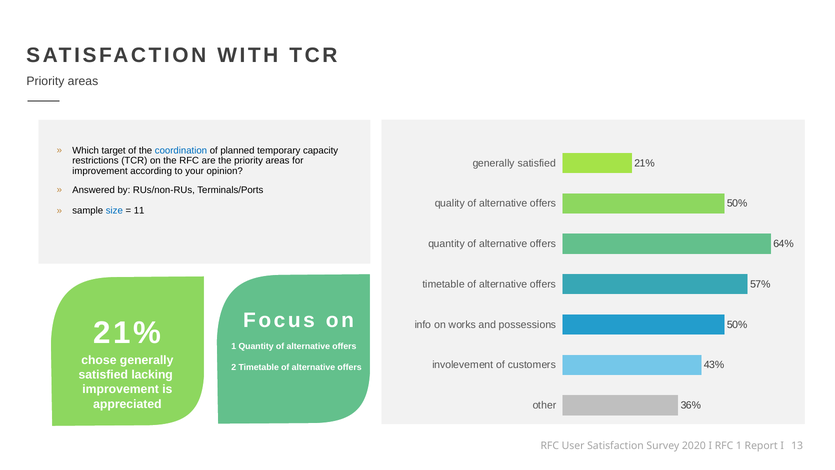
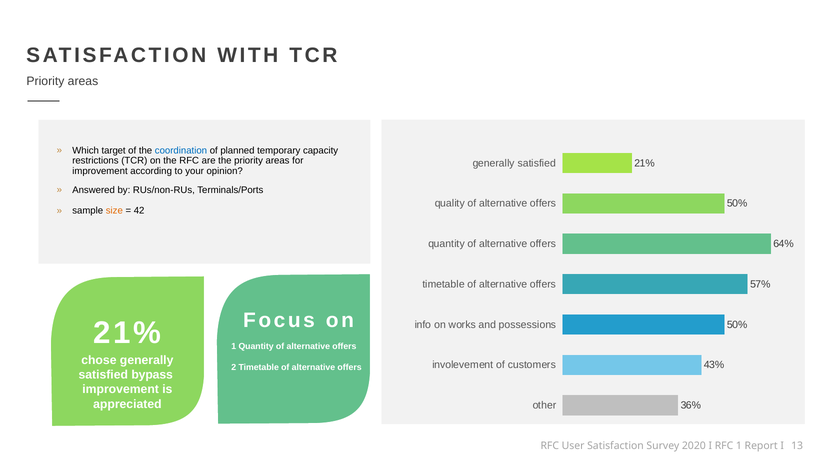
size colour: blue -> orange
11: 11 -> 42
lacking: lacking -> bypass
